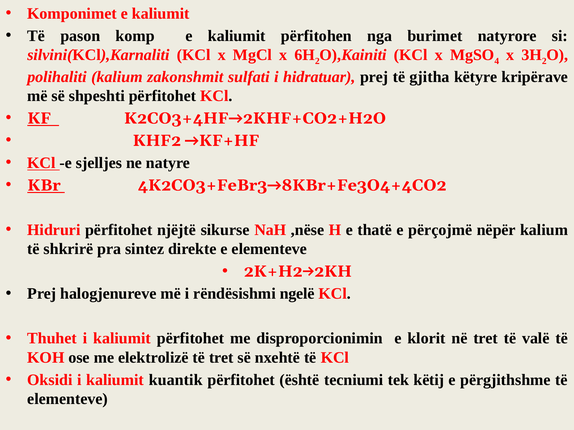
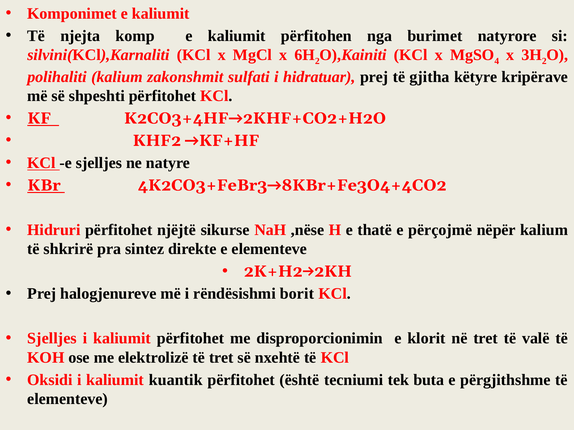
pason: pason -> njejta
ngelë: ngelë -> borit
Thuhet at (52, 339): Thuhet -> Sjelljes
këtij: këtij -> buta
